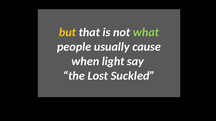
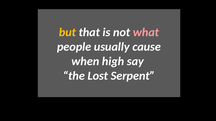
what colour: light green -> pink
light: light -> high
Suckled: Suckled -> Serpent
